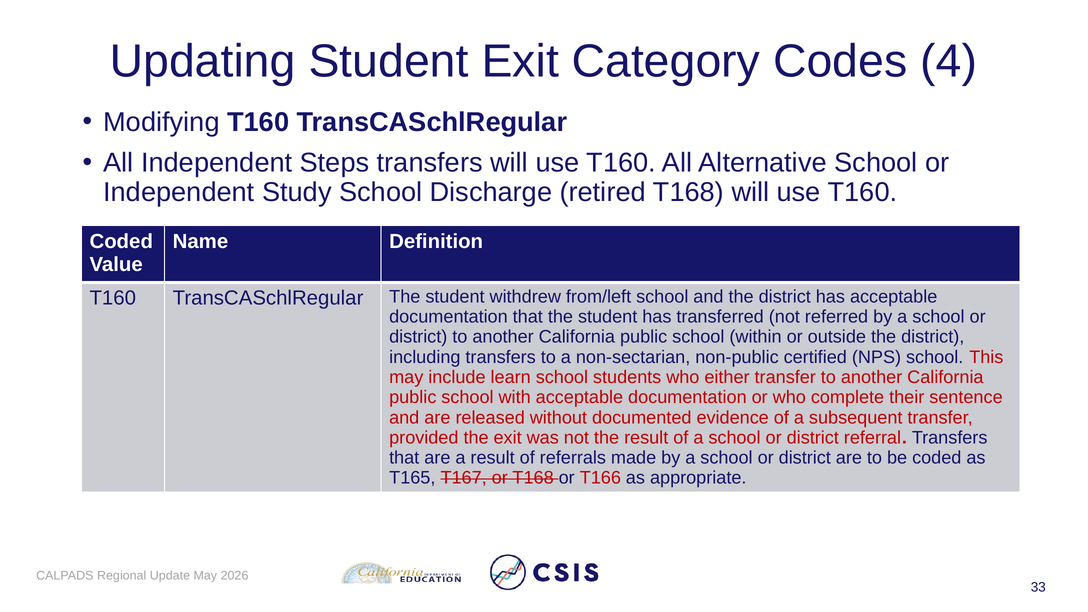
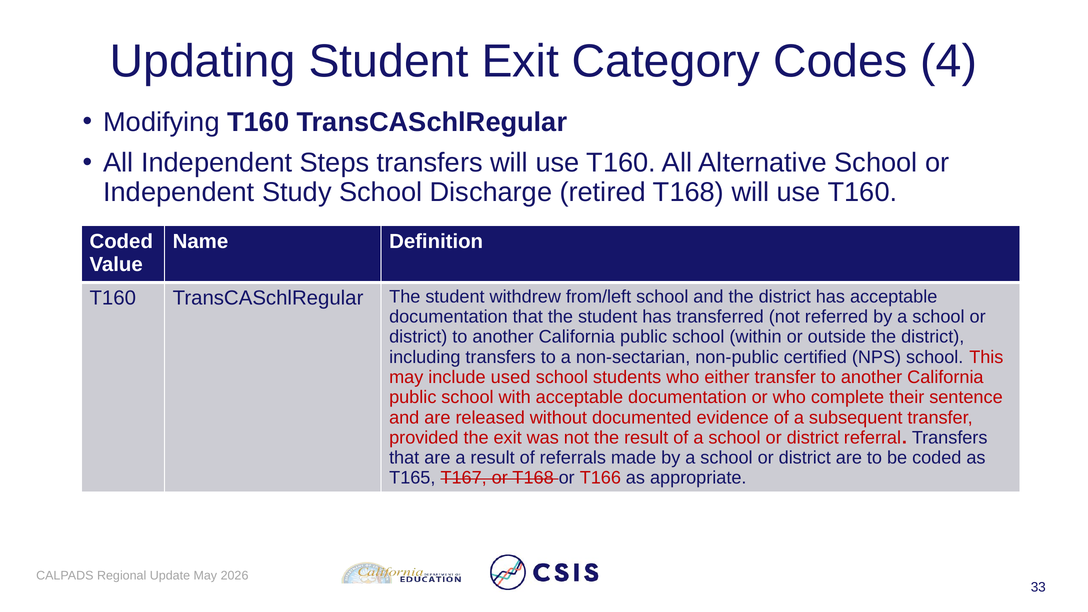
learn: learn -> used
